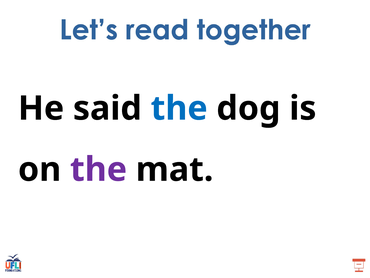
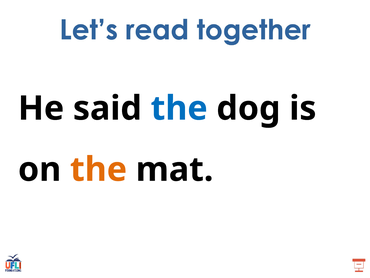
the at (99, 169) colour: purple -> orange
